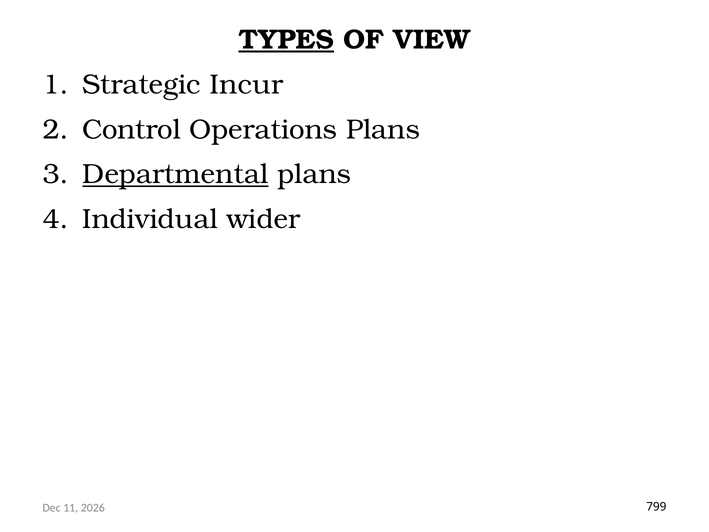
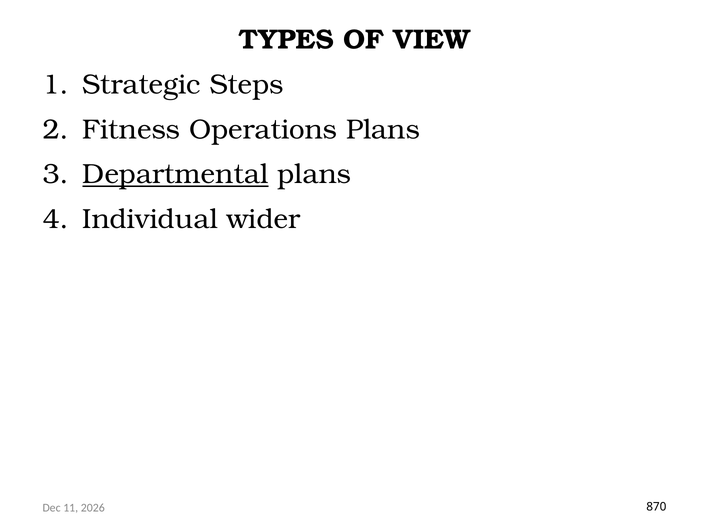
TYPES underline: present -> none
Incur: Incur -> Steps
Control: Control -> Fitness
799: 799 -> 870
